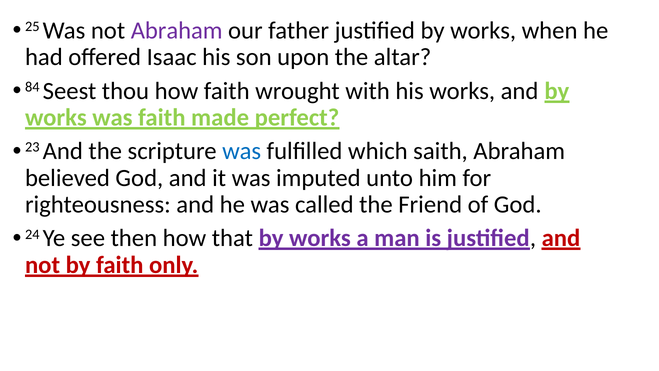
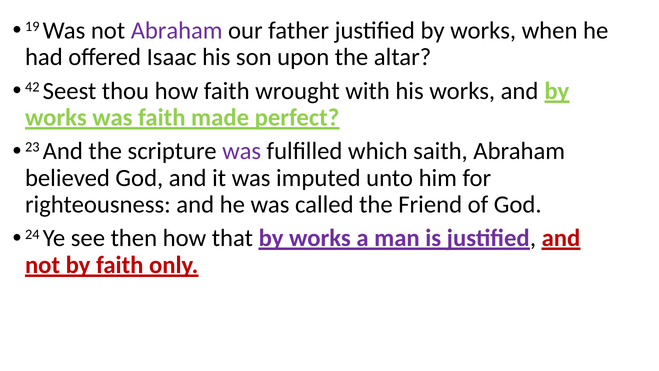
25: 25 -> 19
84: 84 -> 42
was at (242, 151) colour: blue -> purple
